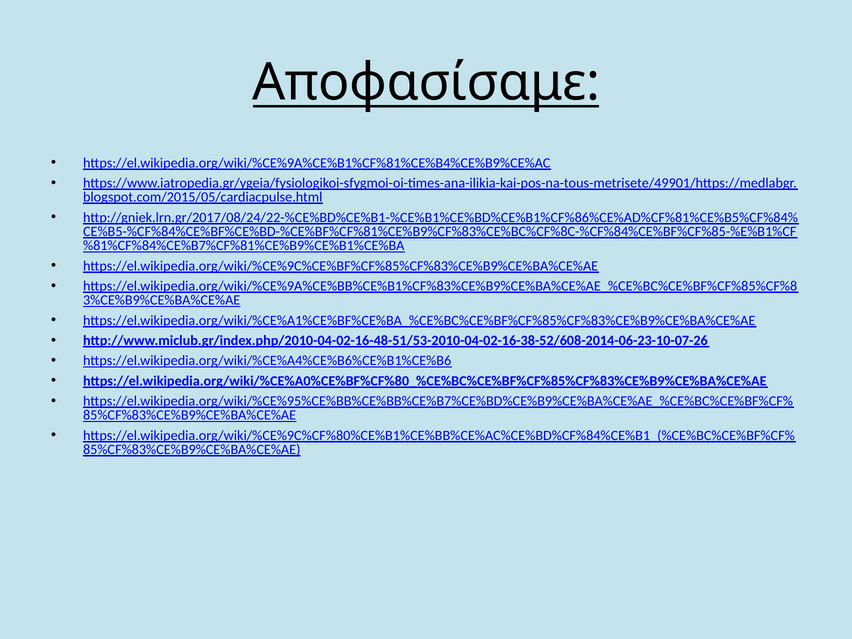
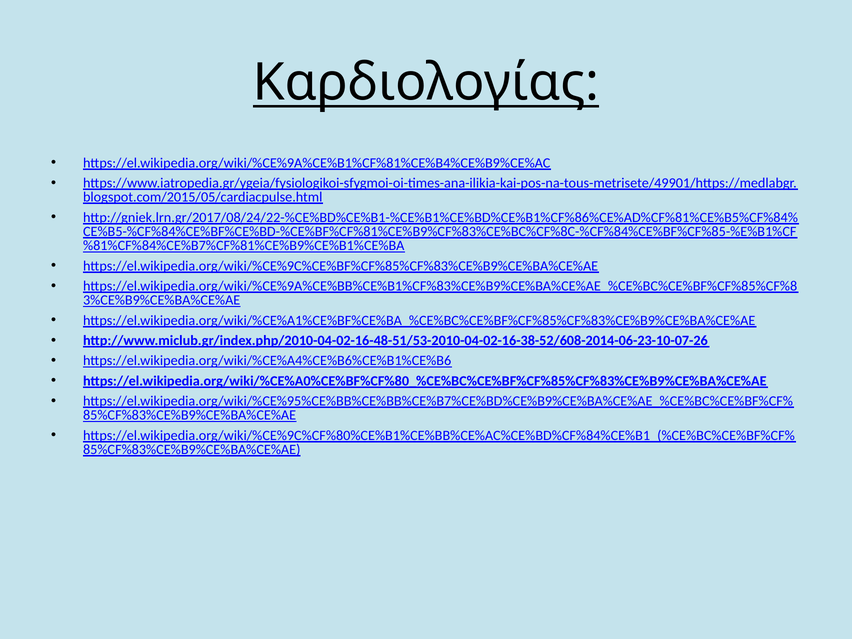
Αποφασίσαμε: Αποφασίσαμε -> Καρδιολογίας
